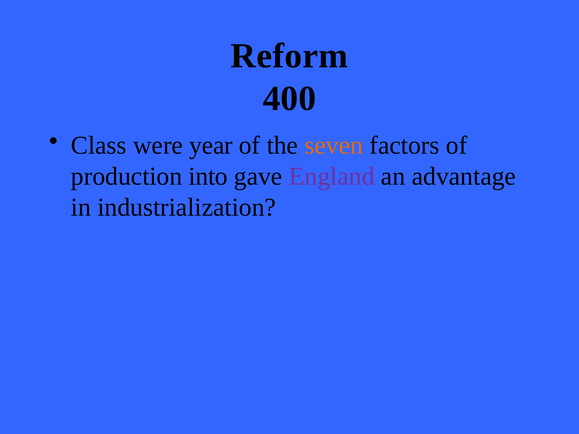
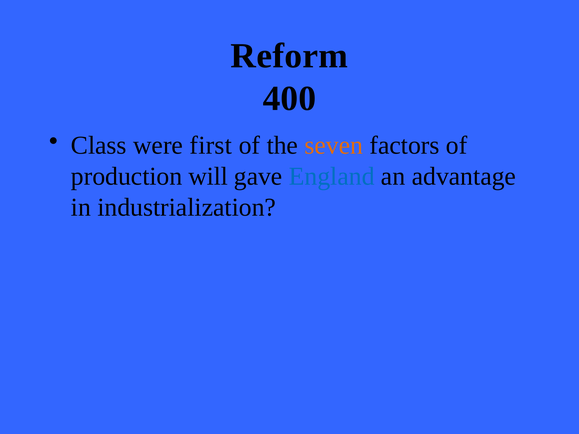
year: year -> first
into: into -> will
England colour: purple -> blue
